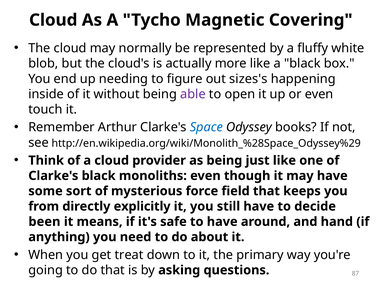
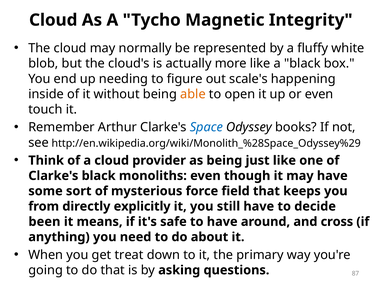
Covering: Covering -> Integrity
sizes's: sizes's -> scale's
able colour: purple -> orange
hand: hand -> cross
